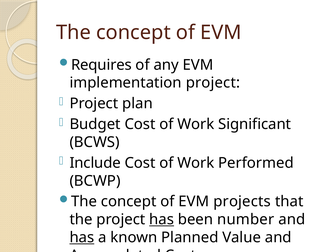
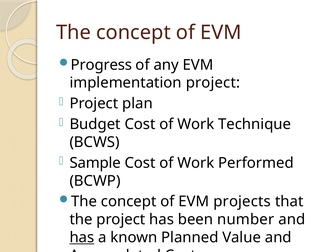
Requires: Requires -> Progress
Significant: Significant -> Technique
Include: Include -> Sample
has at (162, 219) underline: present -> none
